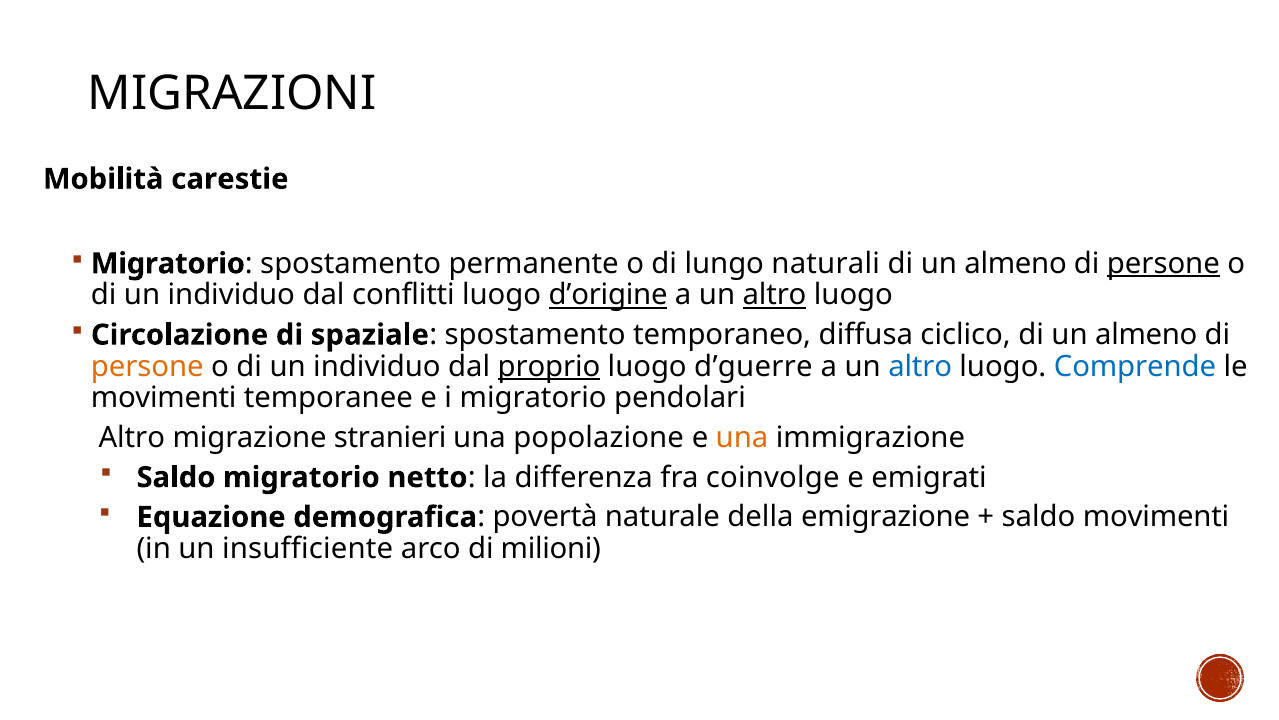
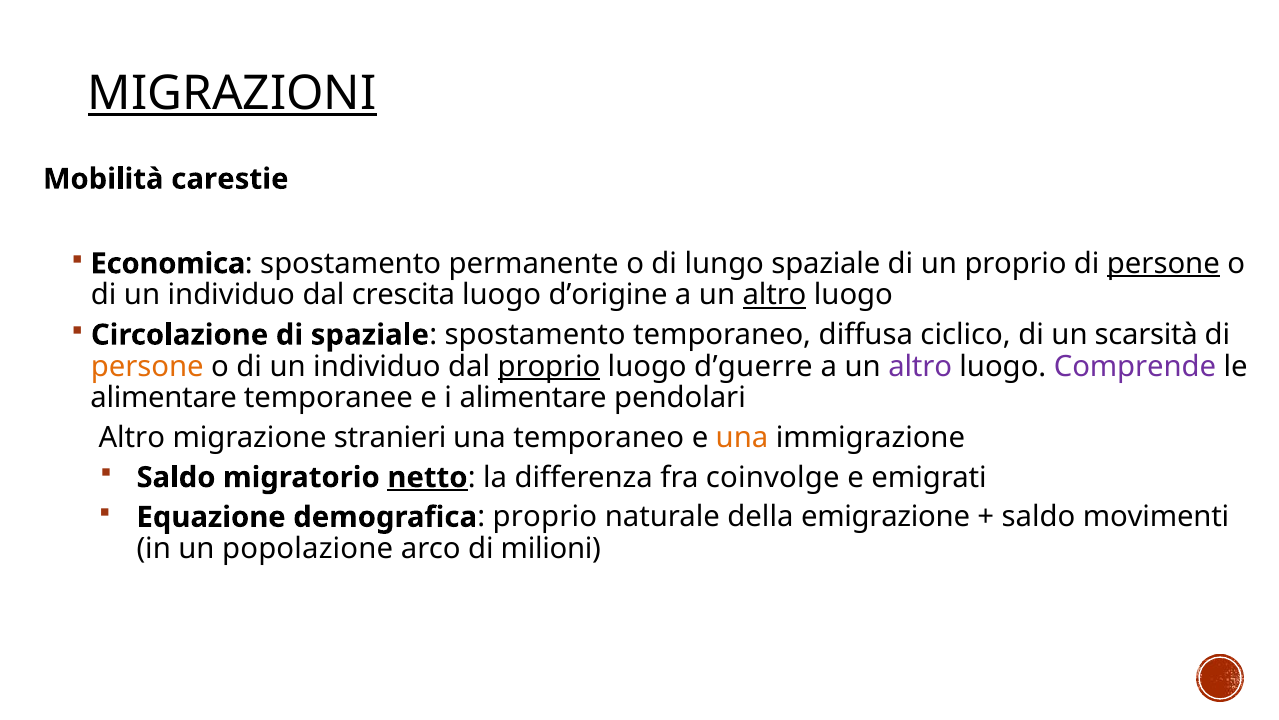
MIGRAZIONI underline: none -> present
Migratorio at (168, 263): Migratorio -> Economica
lungo naturali: naturali -> spaziale
almeno at (1016, 263): almeno -> proprio
conflitti: conflitti -> crescita
d’origine underline: present -> none
ciclico di un almeno: almeno -> scarsità
altro at (920, 366) colour: blue -> purple
Comprende colour: blue -> purple
movimenti at (164, 398): movimenti -> alimentare
i migratorio: migratorio -> alimentare
una popolazione: popolazione -> temporaneo
netto underline: none -> present
povertà at (545, 517): povertà -> proprio
insufficiente: insufficiente -> popolazione
